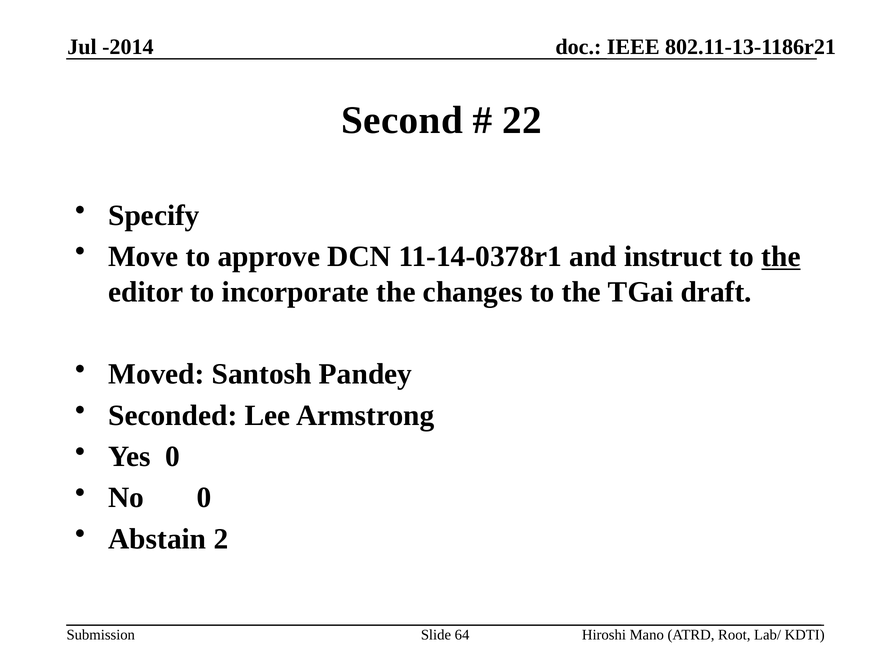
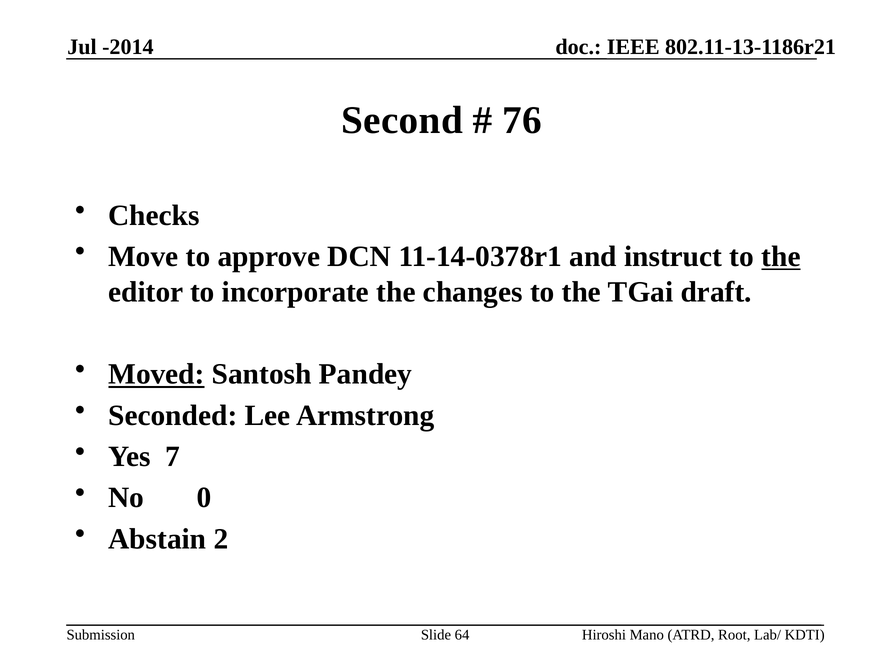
22: 22 -> 76
Specify: Specify -> Checks
Moved underline: none -> present
Yes 0: 0 -> 7
